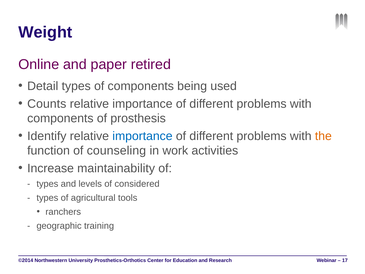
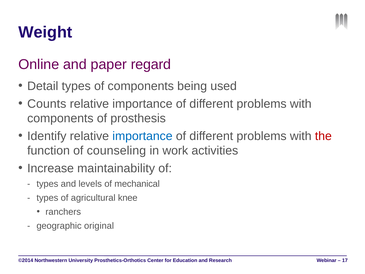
retired: retired -> regard
the colour: orange -> red
considered: considered -> mechanical
tools: tools -> knee
training: training -> original
